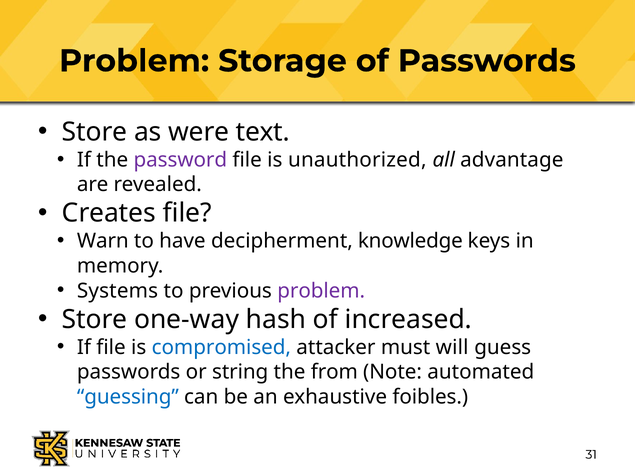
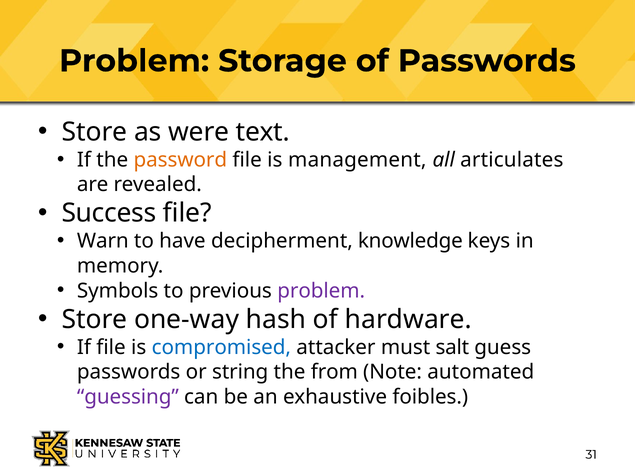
password colour: purple -> orange
unauthorized: unauthorized -> management
advantage: advantage -> articulates
Creates: Creates -> Success
Systems: Systems -> Symbols
increased: increased -> hardware
will: will -> salt
guessing colour: blue -> purple
